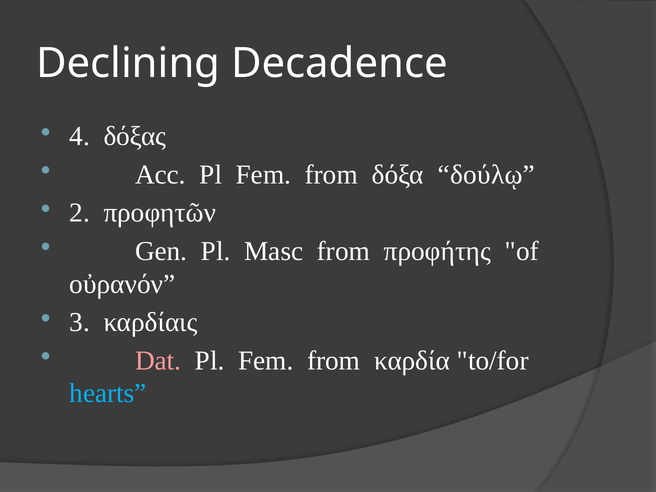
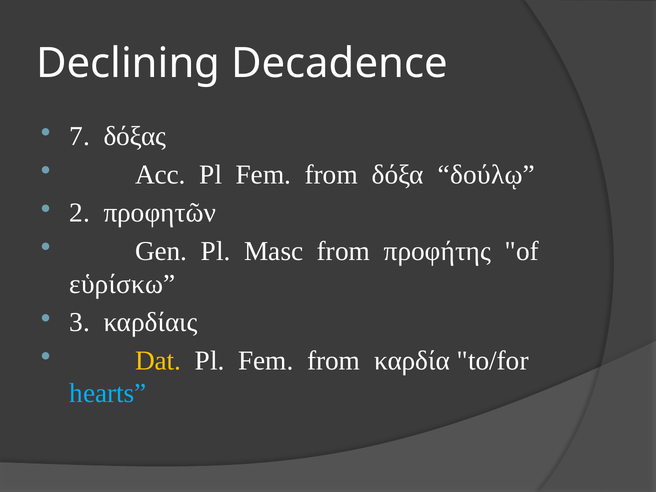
4: 4 -> 7
οὐρανόν: οὐρανόν -> εὑρίσκω
Dat colour: pink -> yellow
